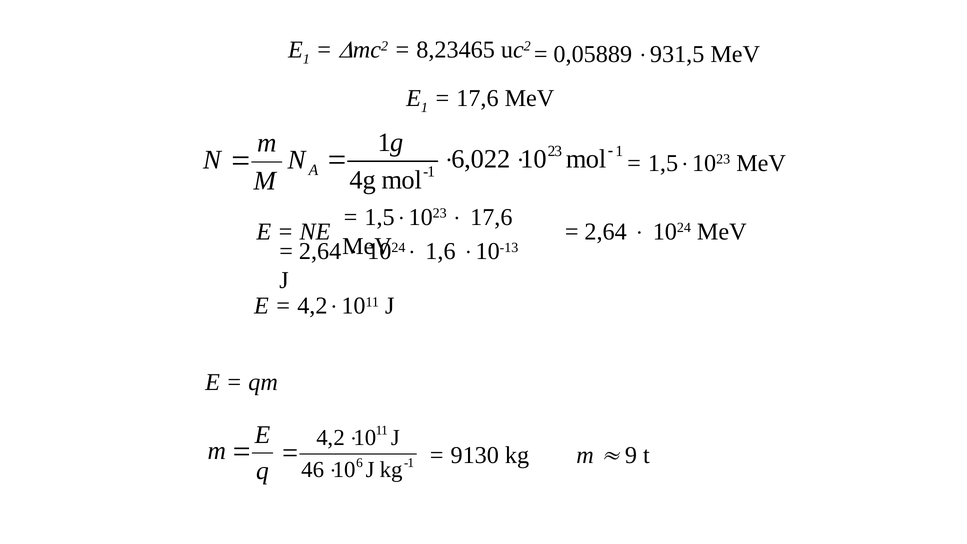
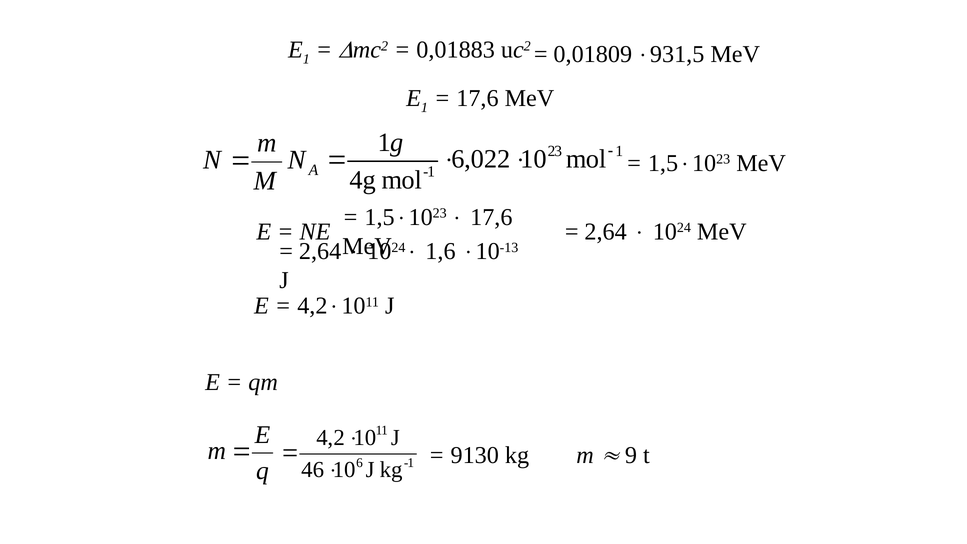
8,23465: 8,23465 -> 0,01883
0,05889: 0,05889 -> 0,01809
